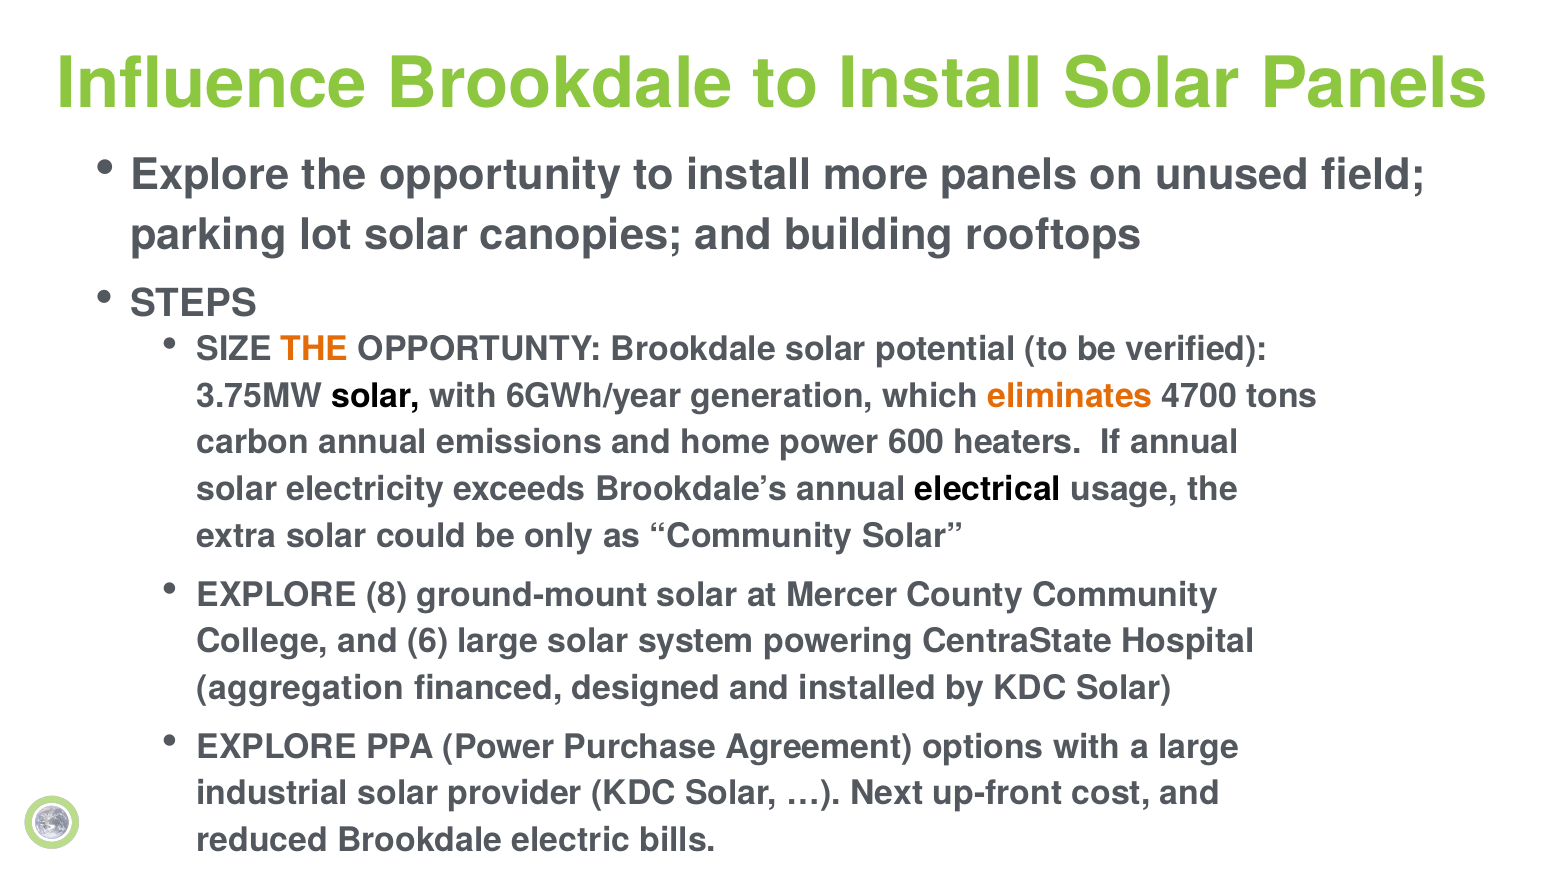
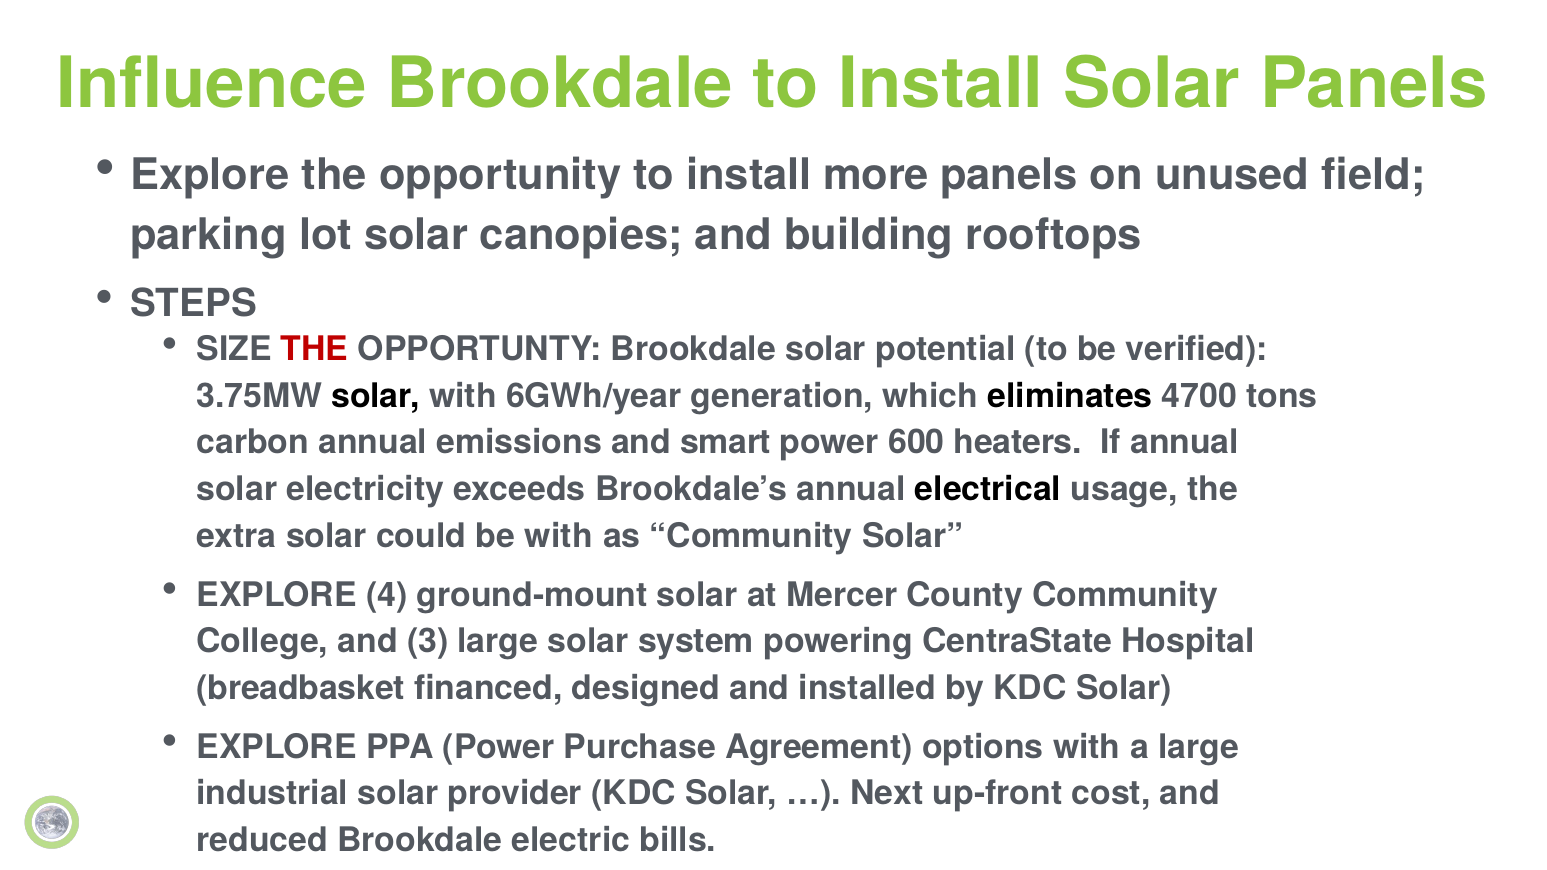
THE at (315, 349) colour: orange -> red
eliminates colour: orange -> black
home: home -> smart
be only: only -> with
8: 8 -> 4
6: 6 -> 3
aggregation: aggregation -> breadbasket
